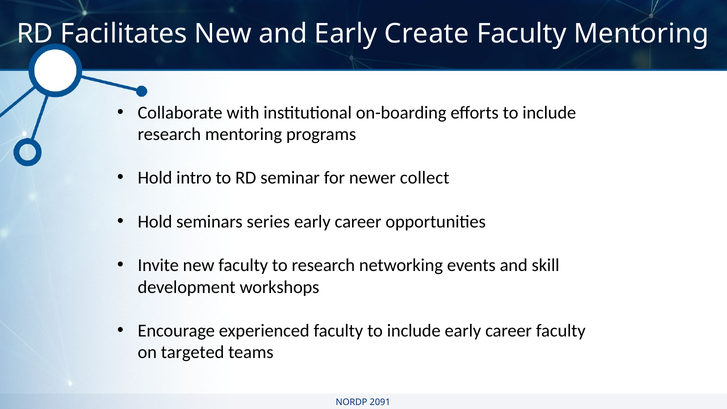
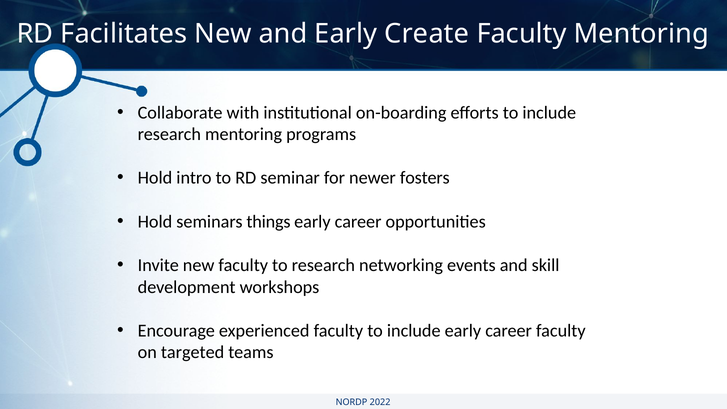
collect: collect -> fosters
series: series -> things
2091: 2091 -> 2022
